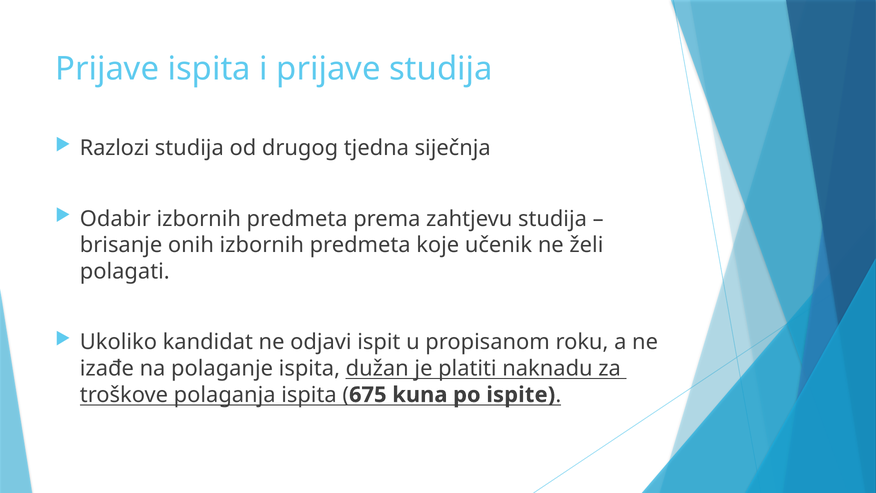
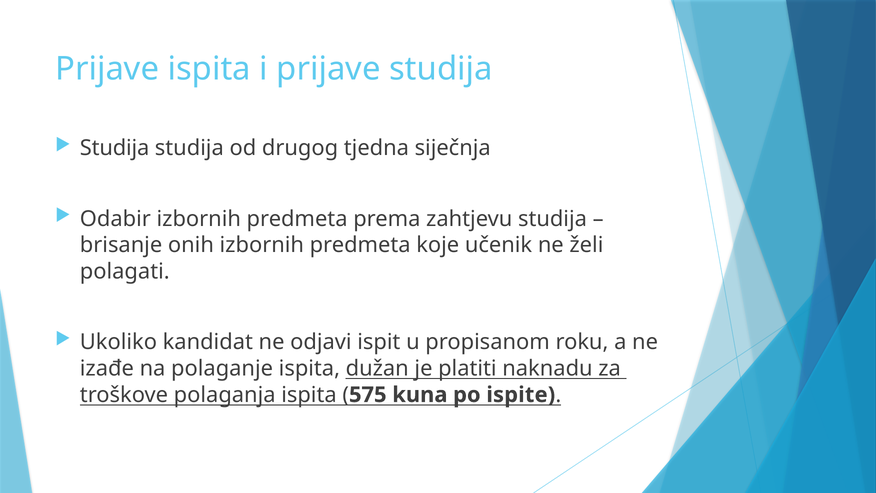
Razlozi at (115, 148): Razlozi -> Studija
675: 675 -> 575
